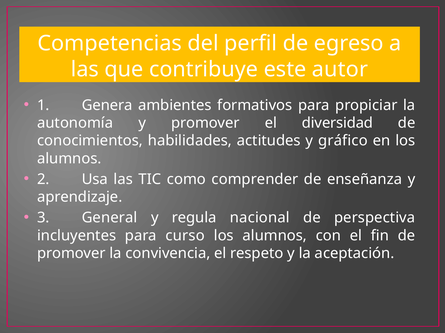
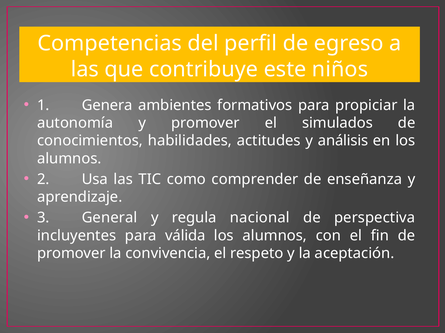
autor: autor -> niños
diversidad: diversidad -> simulados
gráfico: gráfico -> análisis
curso: curso -> válida
